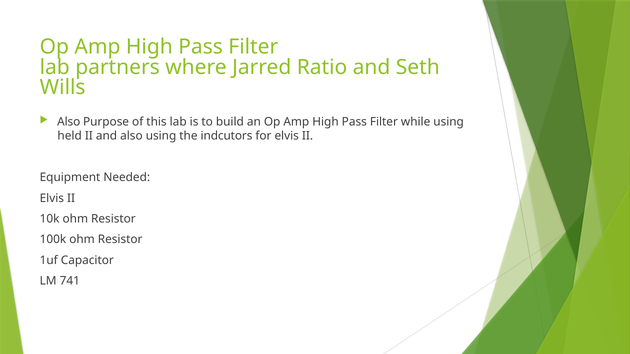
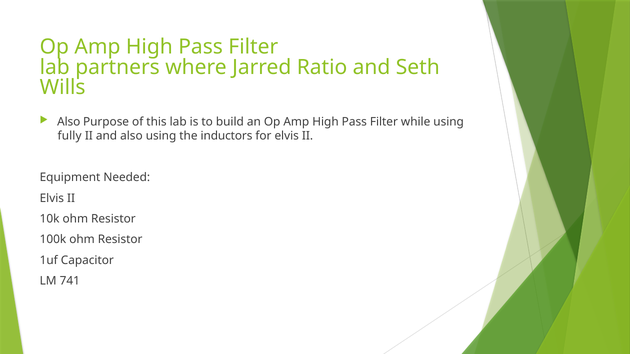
held: held -> fully
indcutors: indcutors -> inductors
